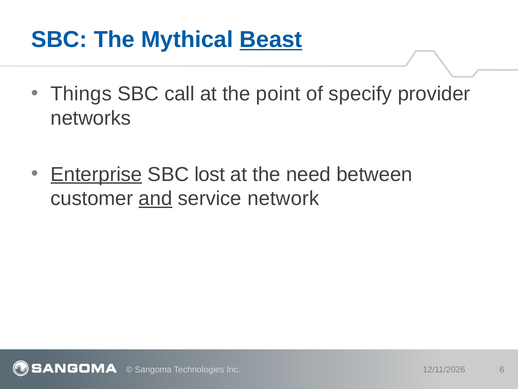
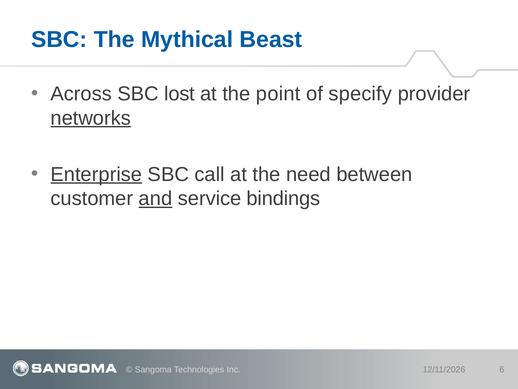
Beast underline: present -> none
Things: Things -> Across
call: call -> lost
networks underline: none -> present
lost: lost -> call
network: network -> bindings
